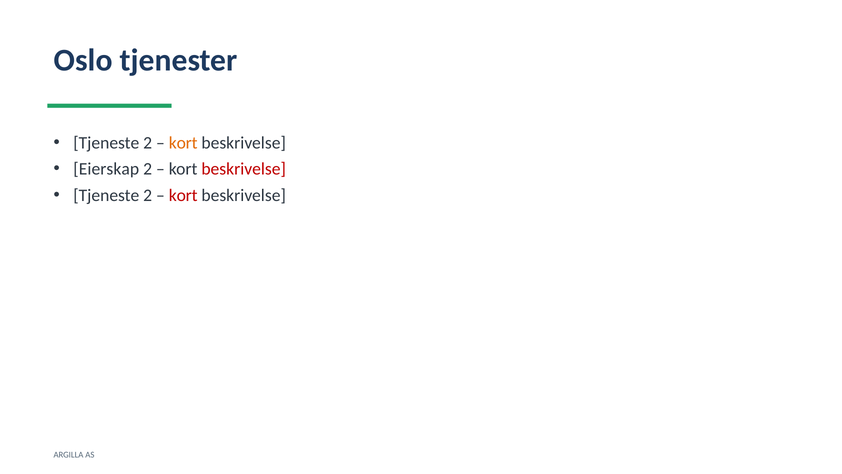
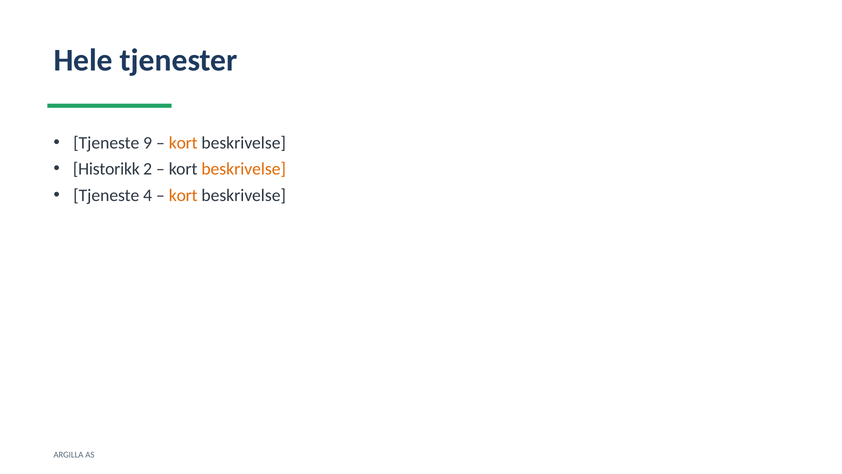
Oslo: Oslo -> Hele
2 at (148, 143): 2 -> 9
Eierskap: Eierskap -> Historikk
beskrivelse at (244, 169) colour: red -> orange
2 at (148, 195): 2 -> 4
kort at (183, 195) colour: red -> orange
